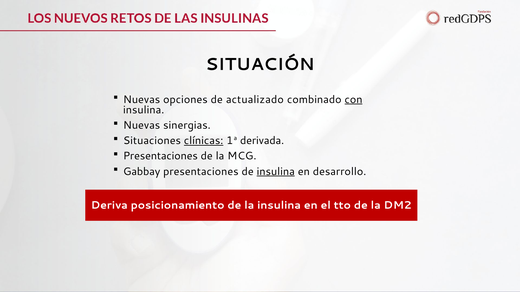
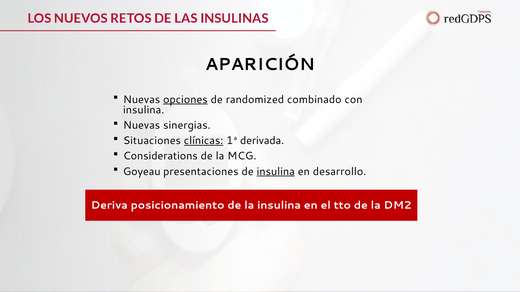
SITUACIÓN: SITUACIÓN -> APARICIÓN
opciones underline: none -> present
actualizado: actualizado -> randomized
con underline: present -> none
Presentaciones at (160, 156): Presentaciones -> Considerations
Gabbay: Gabbay -> Goyeau
